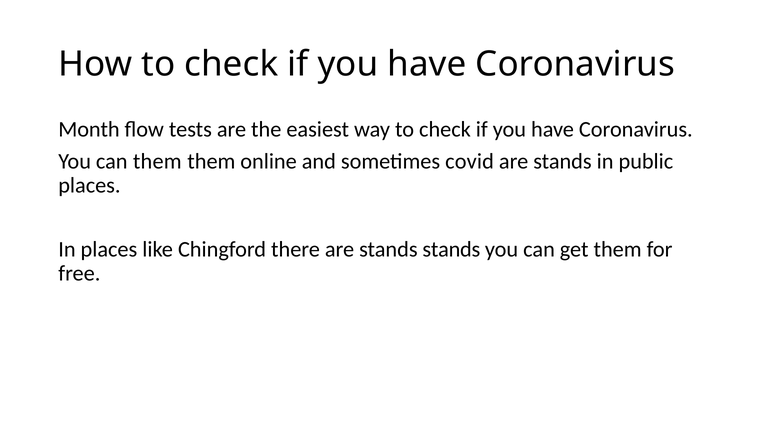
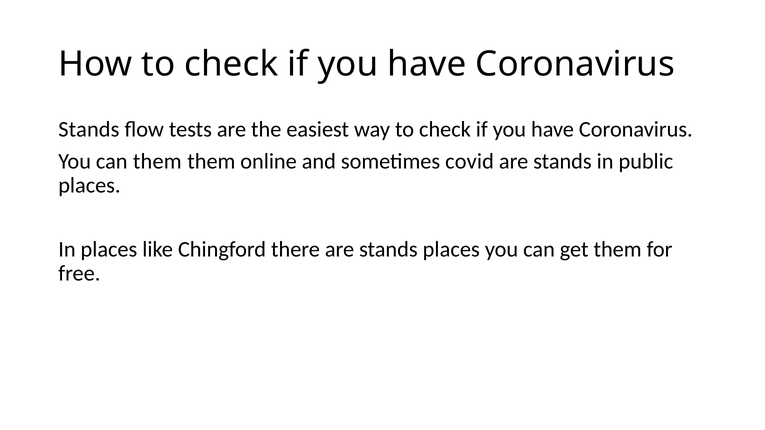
Month at (89, 129): Month -> Stands
stands stands: stands -> places
